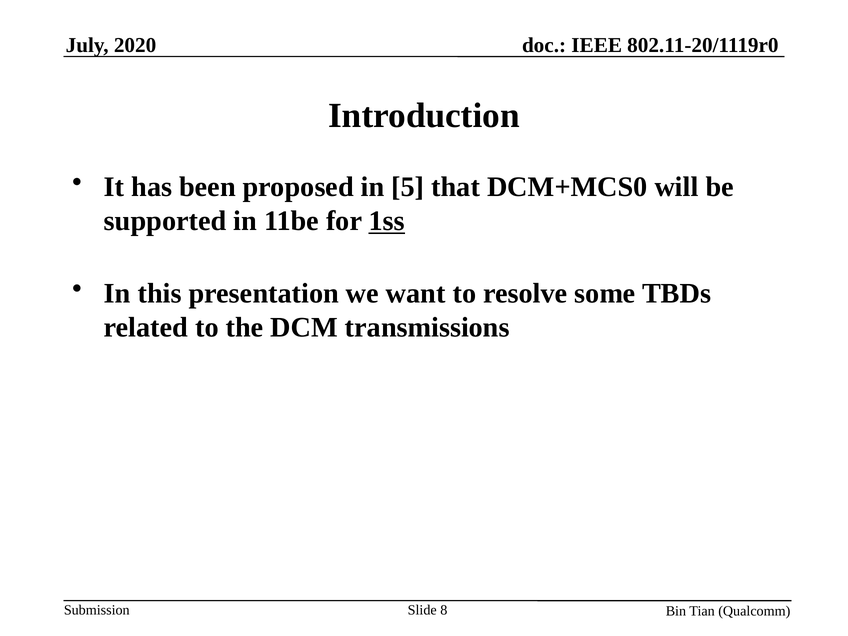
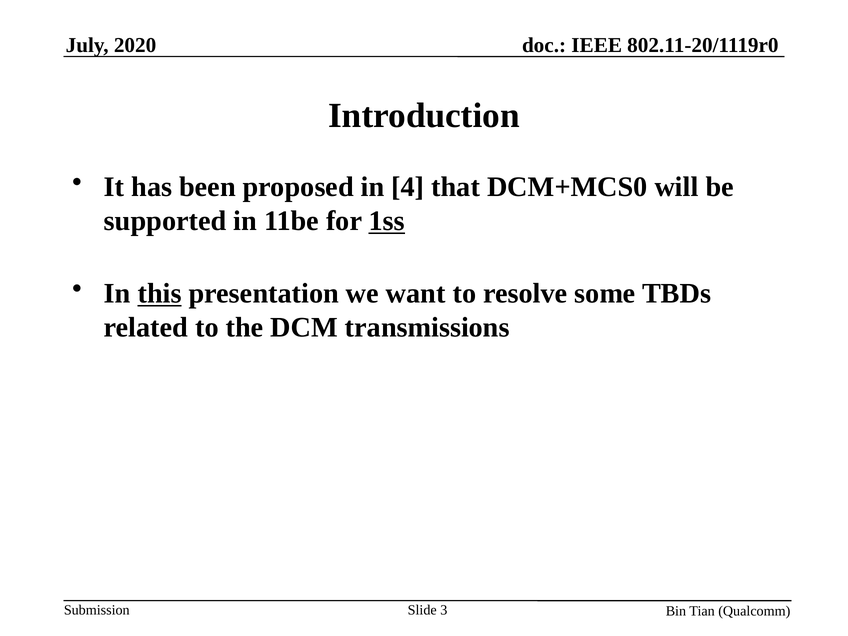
5: 5 -> 4
this underline: none -> present
8: 8 -> 3
